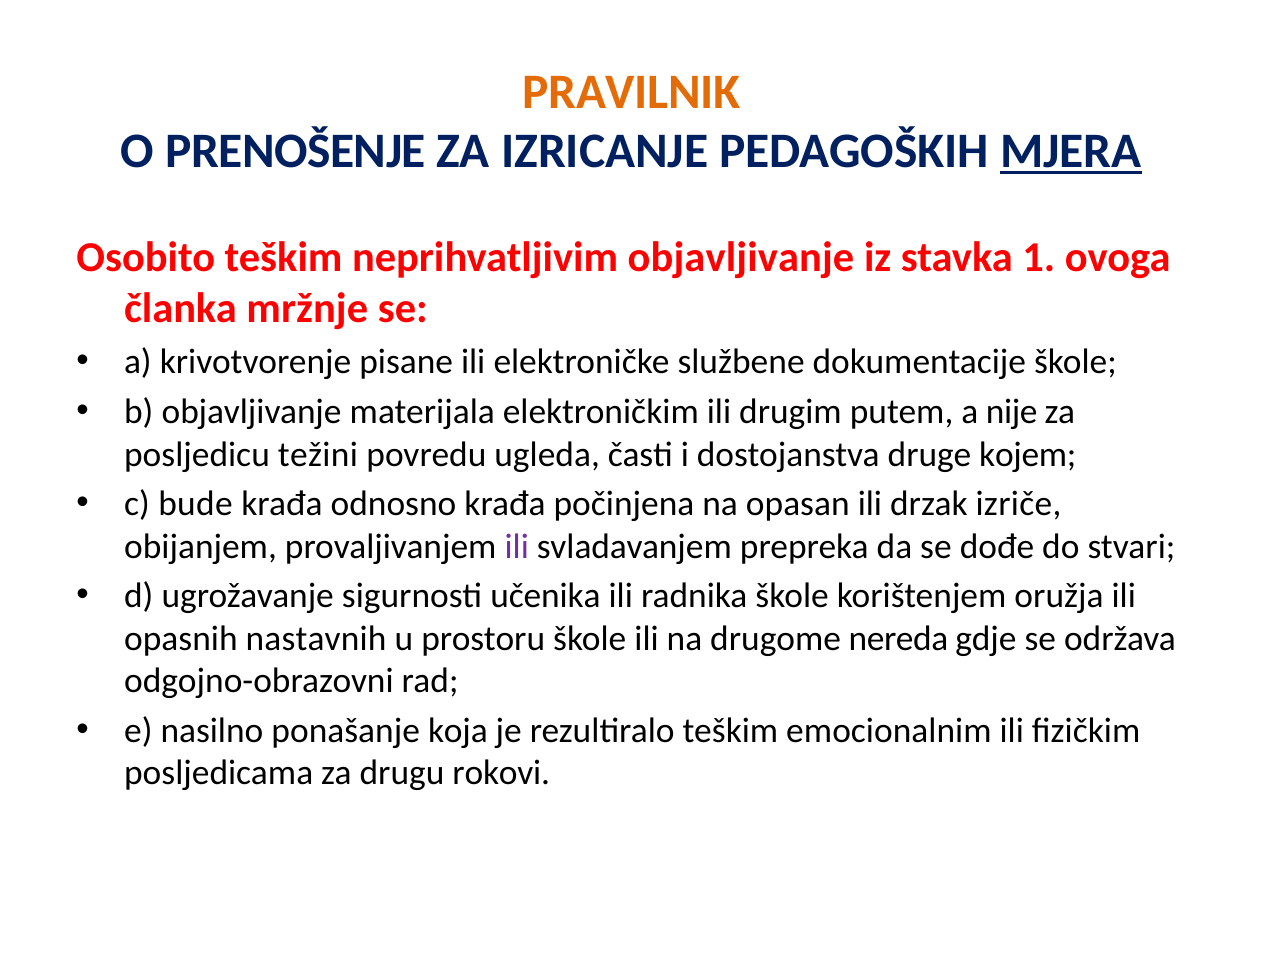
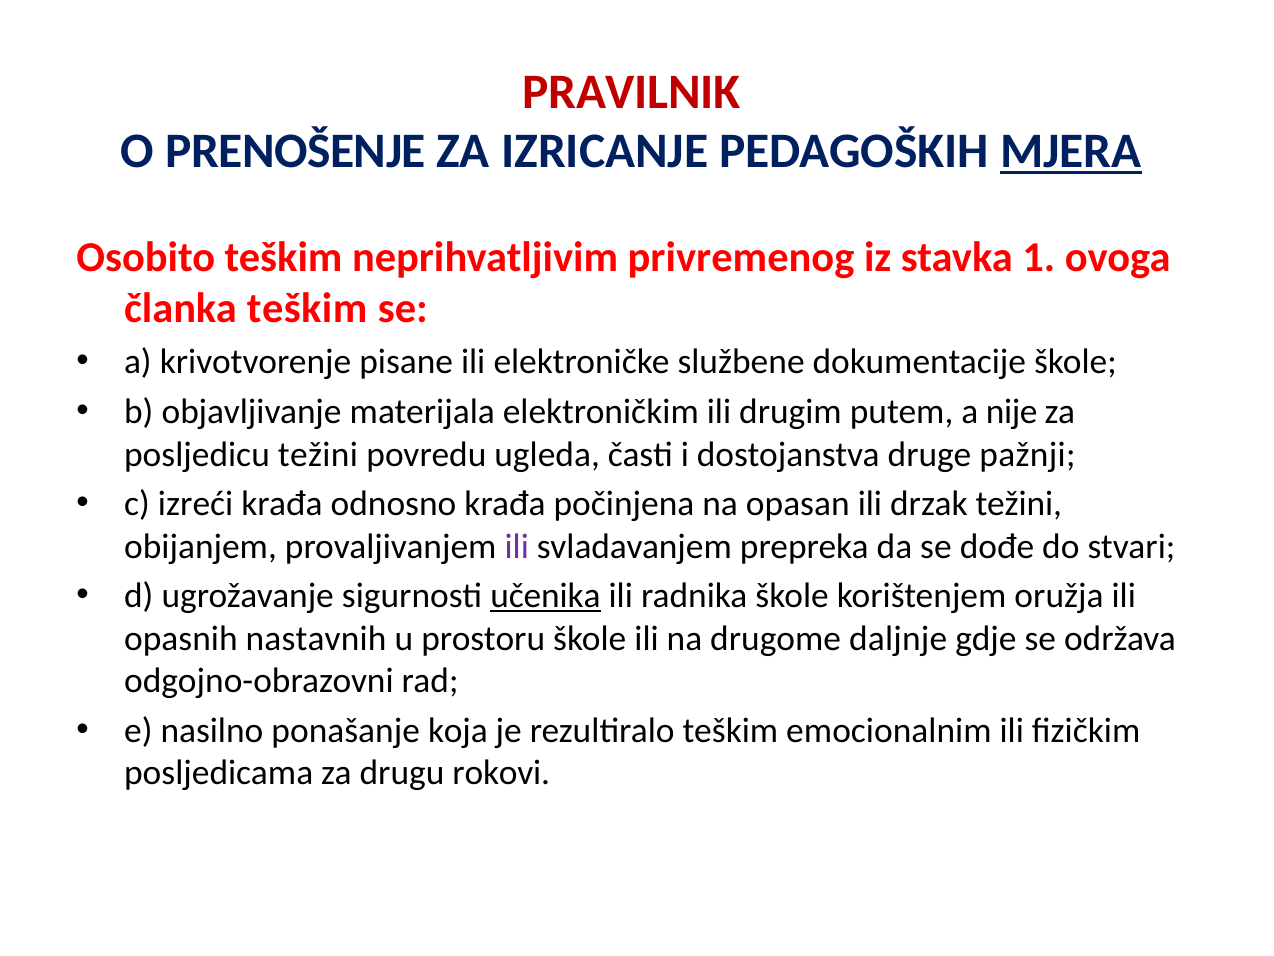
PRAVILNIK colour: orange -> red
neprihvatljivim objavljivanje: objavljivanje -> privremenog
članka mržnje: mržnje -> teškim
kojem: kojem -> pažnji
bude: bude -> izreći
drzak izriče: izriče -> težini
učenika underline: none -> present
nereda: nereda -> daljnje
